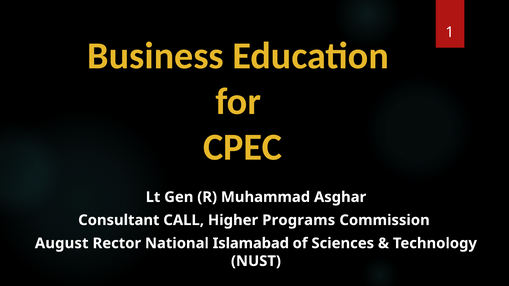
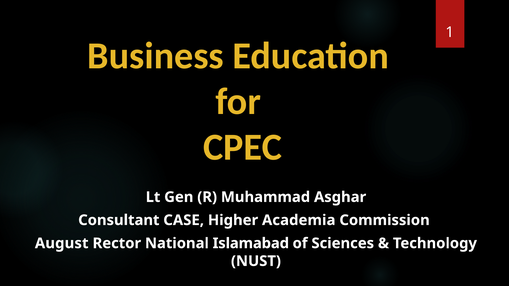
CALL: CALL -> CASE
Programs: Programs -> Academia
